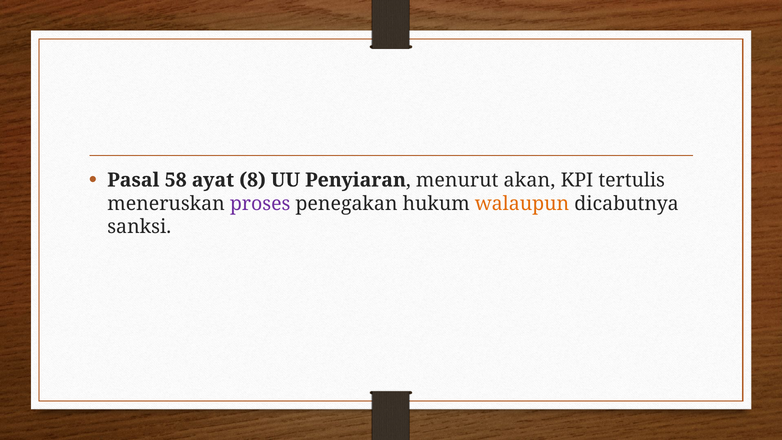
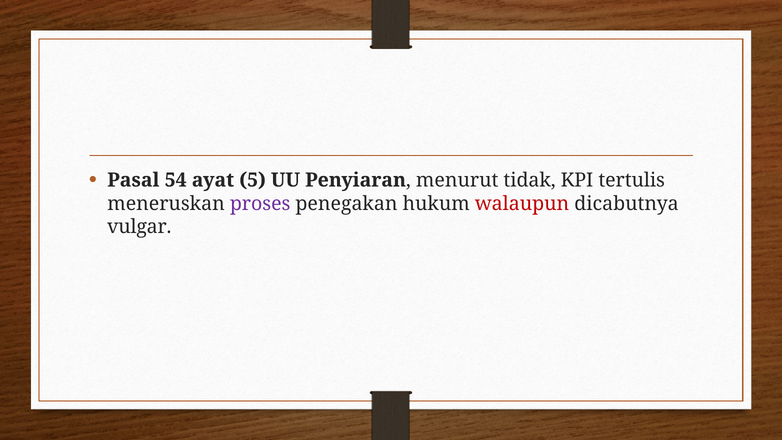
58: 58 -> 54
8: 8 -> 5
akan: akan -> tidak
walaupun colour: orange -> red
sanksi: sanksi -> vulgar
